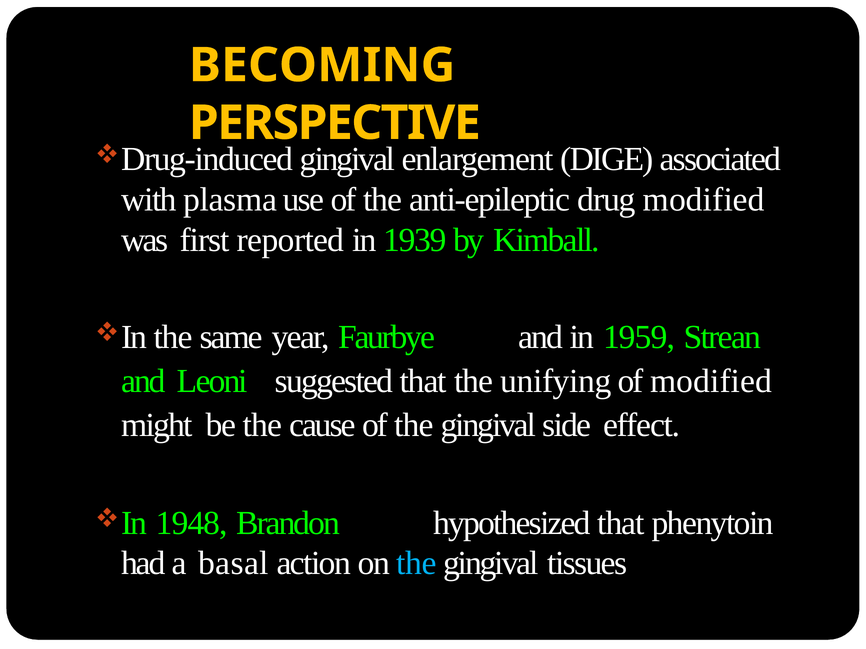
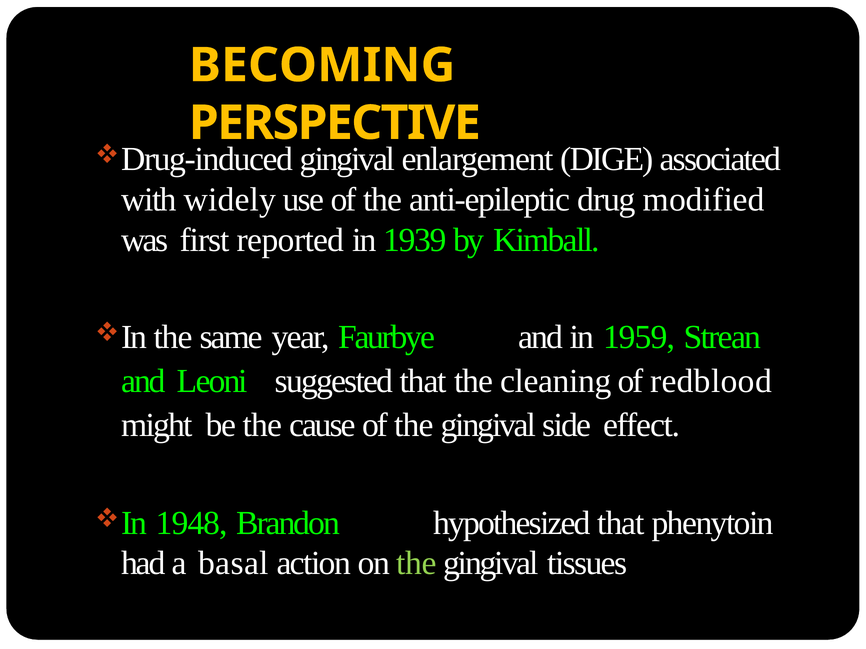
plasma: plasma -> widely
unifying: unifying -> cleaning
of modified: modified -> redblood
the at (417, 564) colour: light blue -> light green
